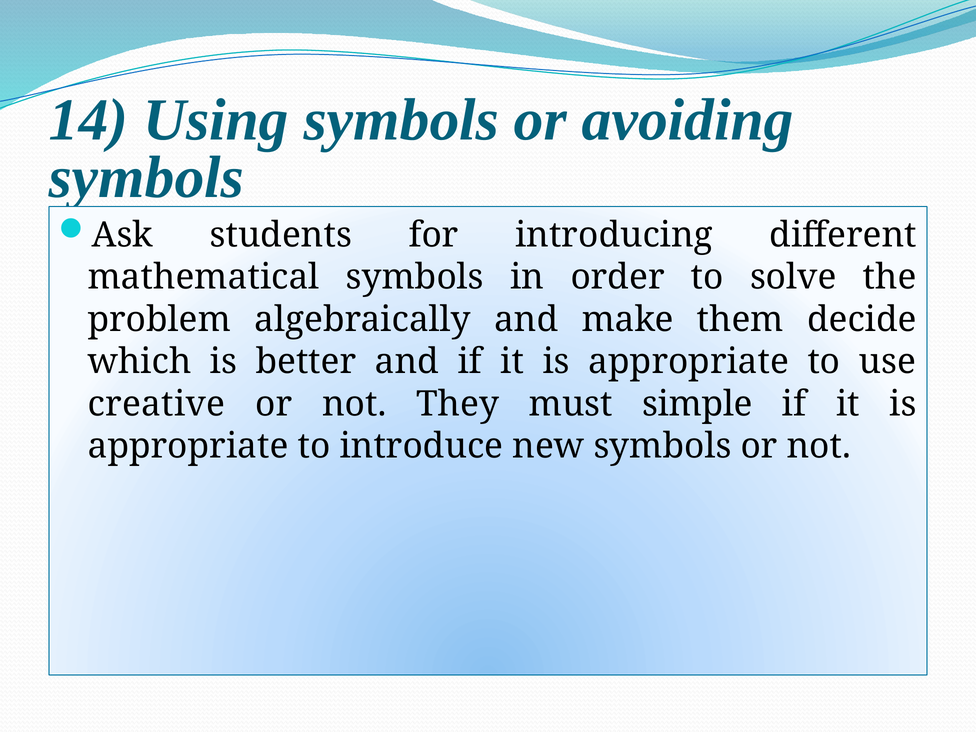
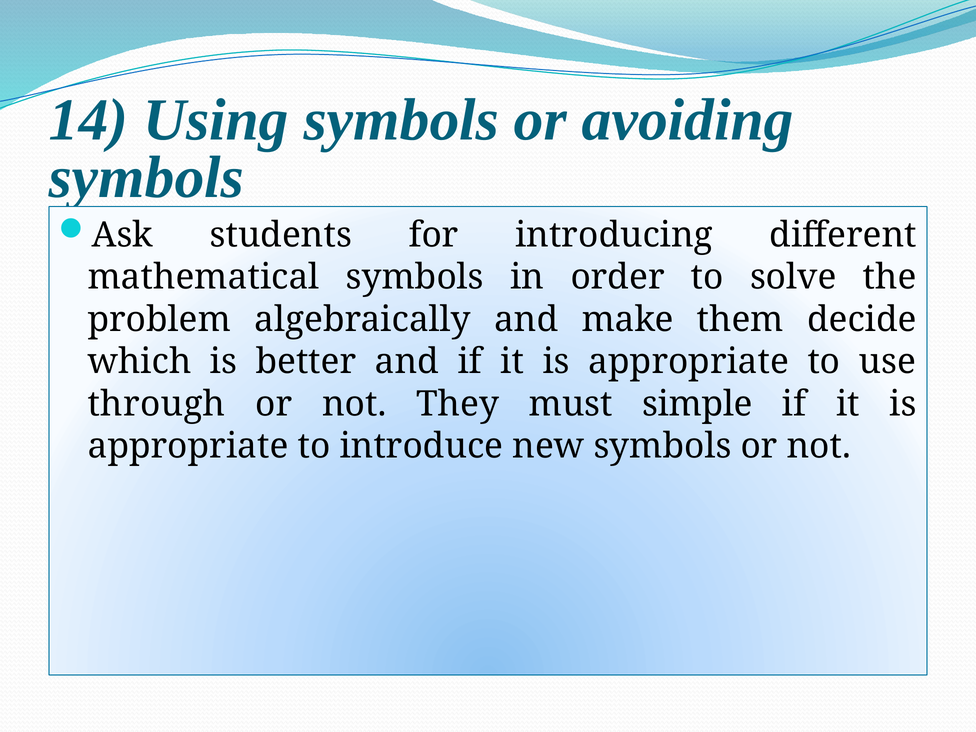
creative: creative -> through
